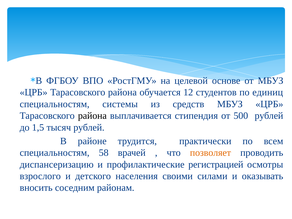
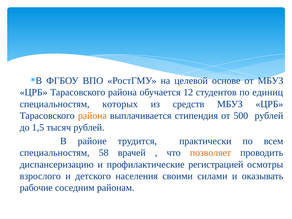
системы: системы -> которых
района at (92, 116) colour: black -> orange
вносить: вносить -> рабочие
